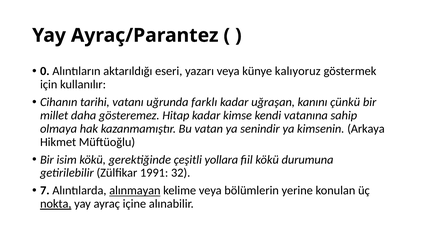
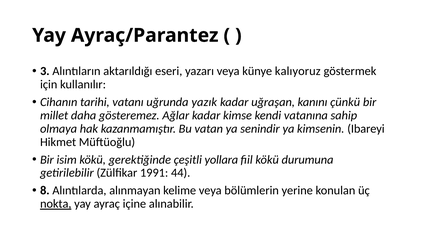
0: 0 -> 3
farklı: farklı -> yazık
Hitap: Hitap -> Ağlar
Arkaya: Arkaya -> Ibareyi
32: 32 -> 44
7: 7 -> 8
alınmayan underline: present -> none
